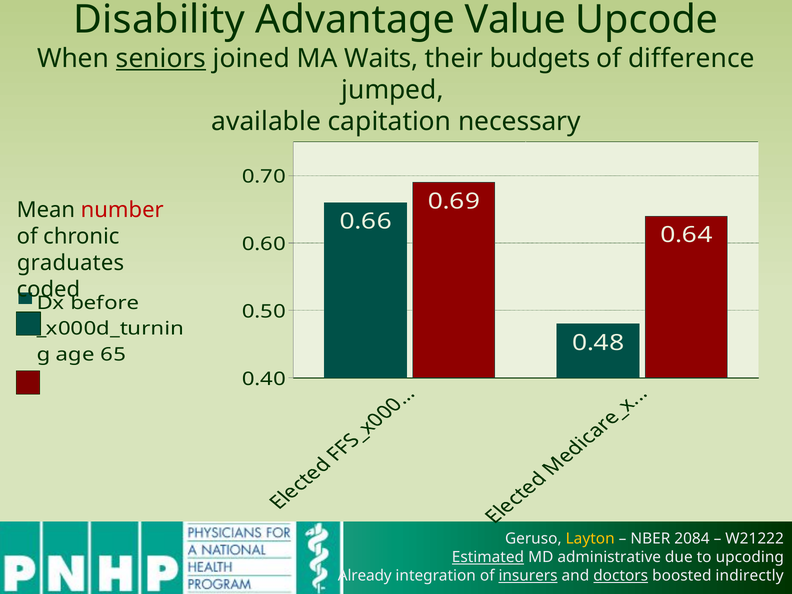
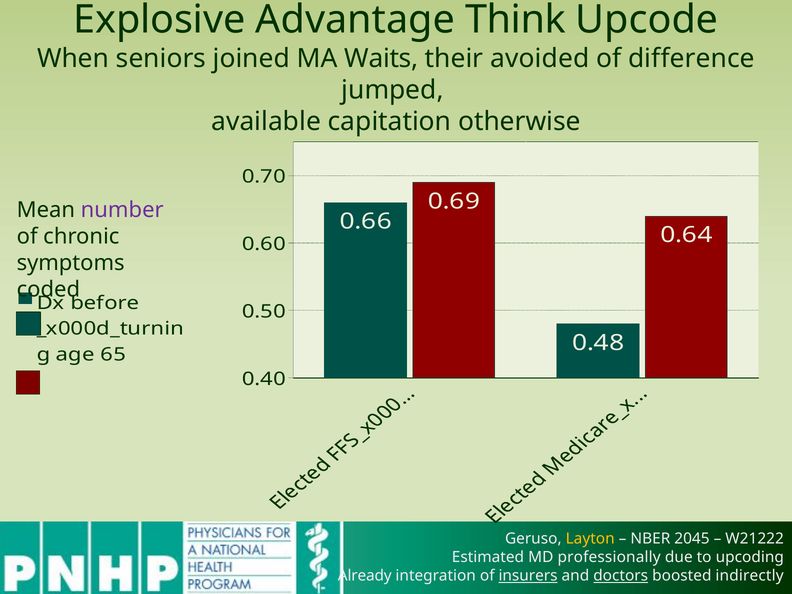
Disability: Disability -> Explosive
Value: Value -> Think
seniors underline: present -> none
budgets: budgets -> avoided
necessary: necessary -> otherwise
number colour: red -> purple
graduates: graduates -> symptoms
2084: 2084 -> 2045
Estimated underline: present -> none
administrative: administrative -> professionally
